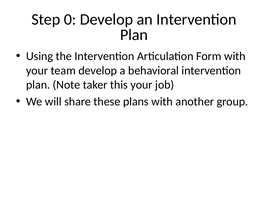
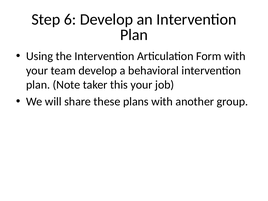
0: 0 -> 6
